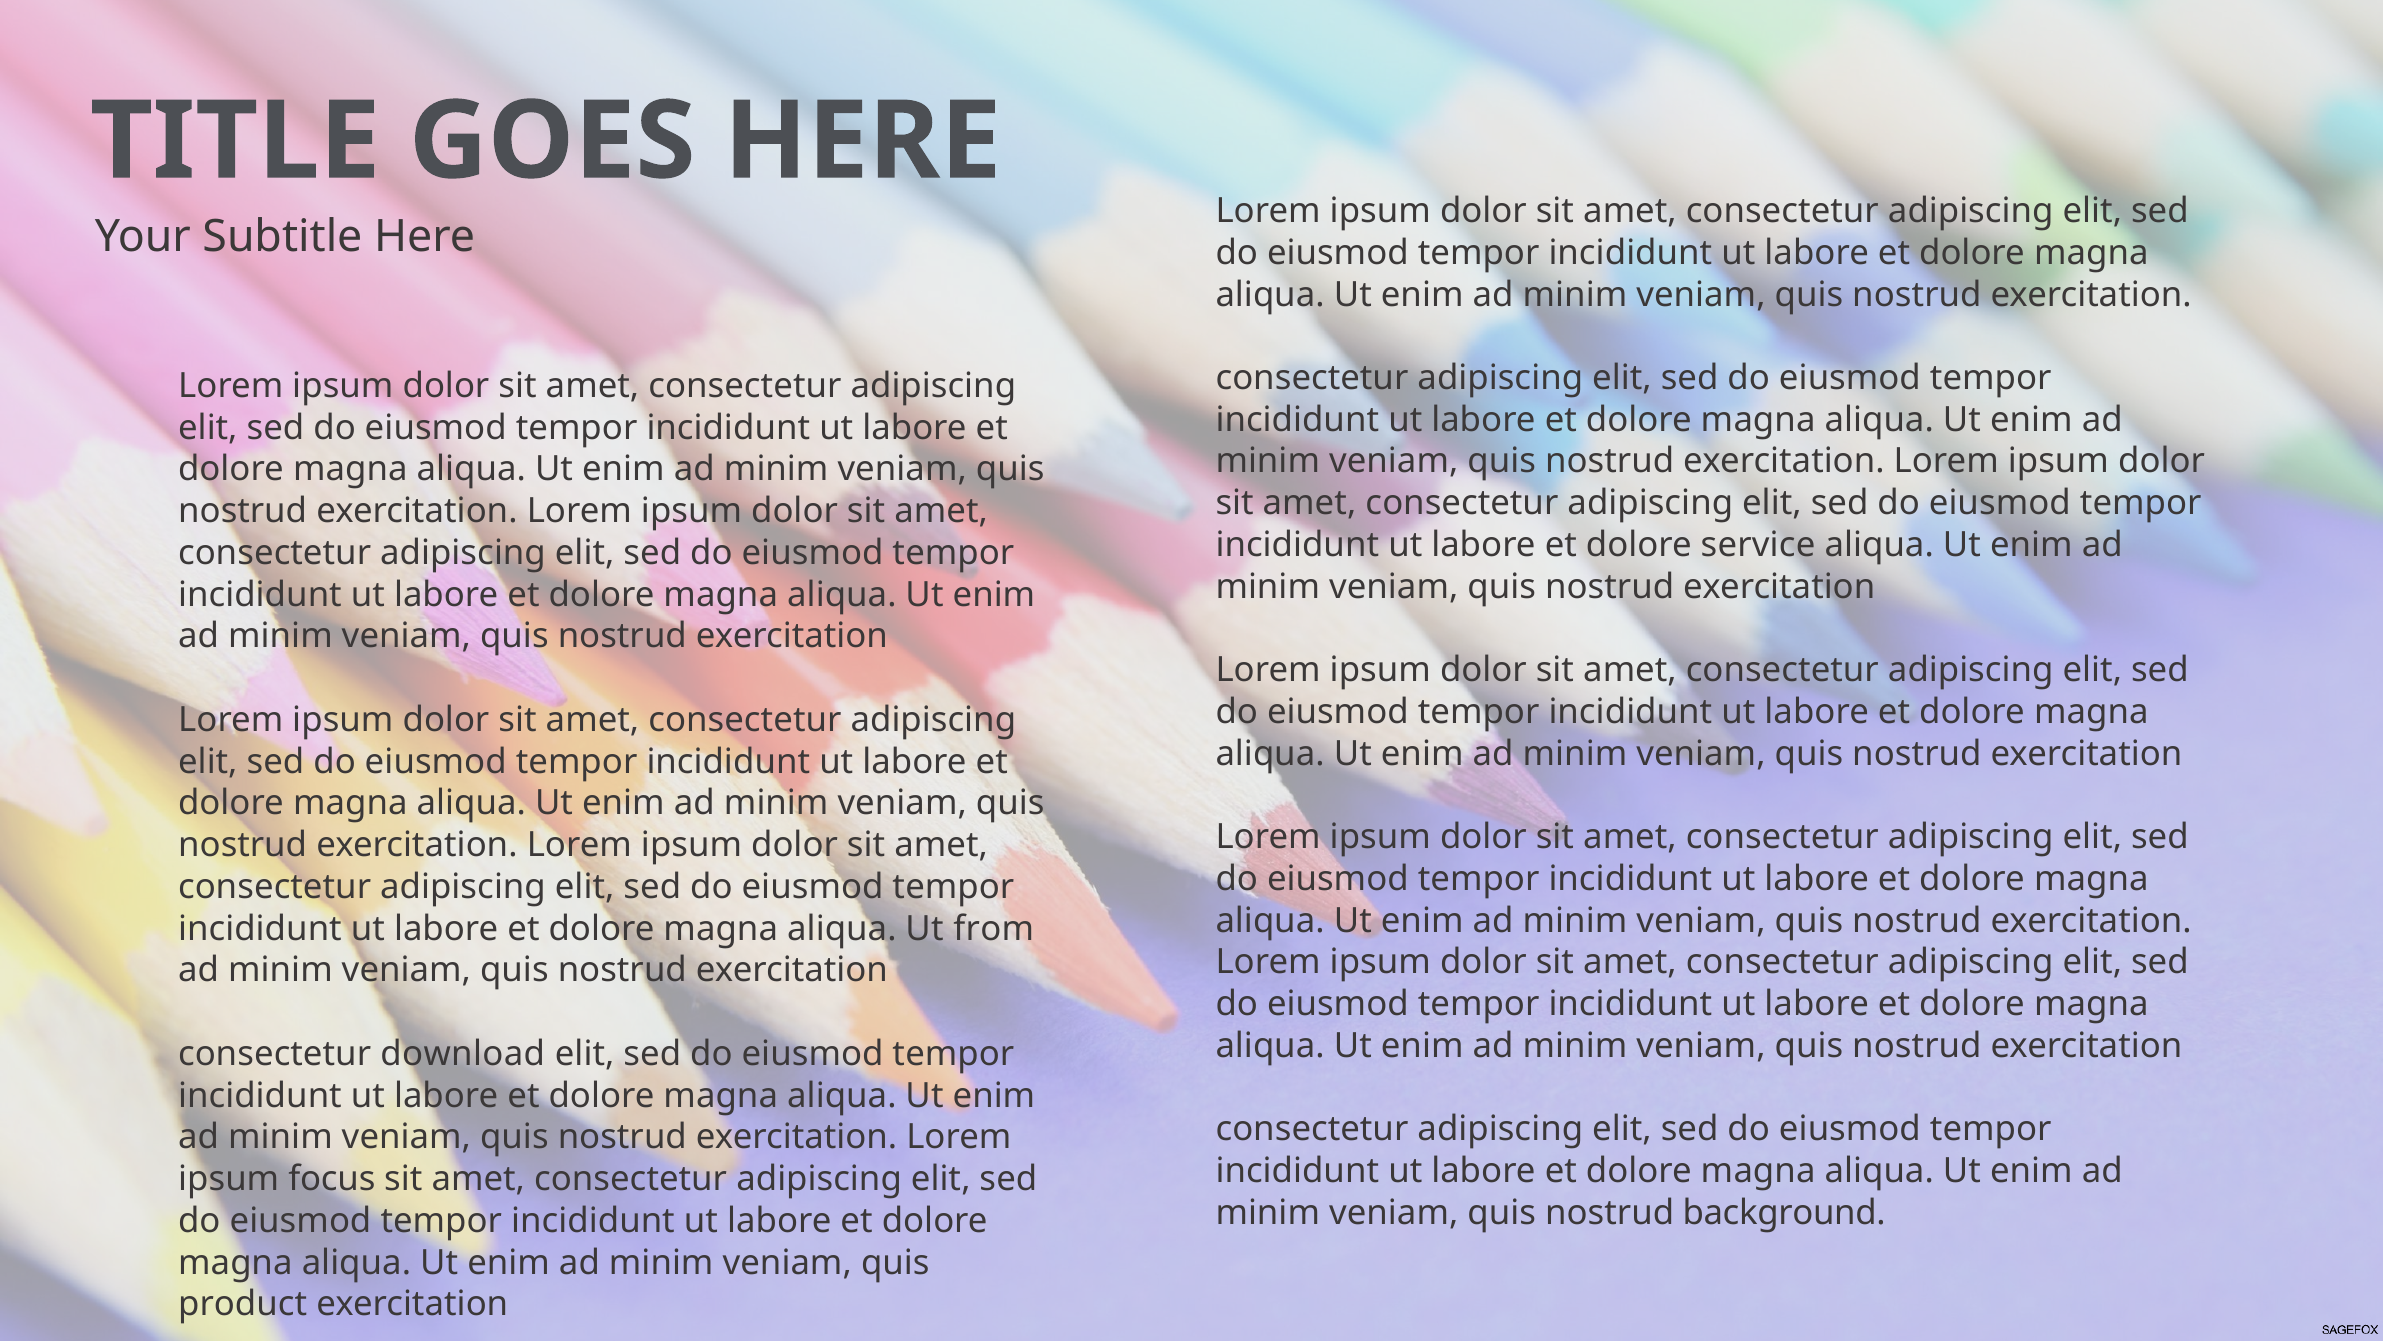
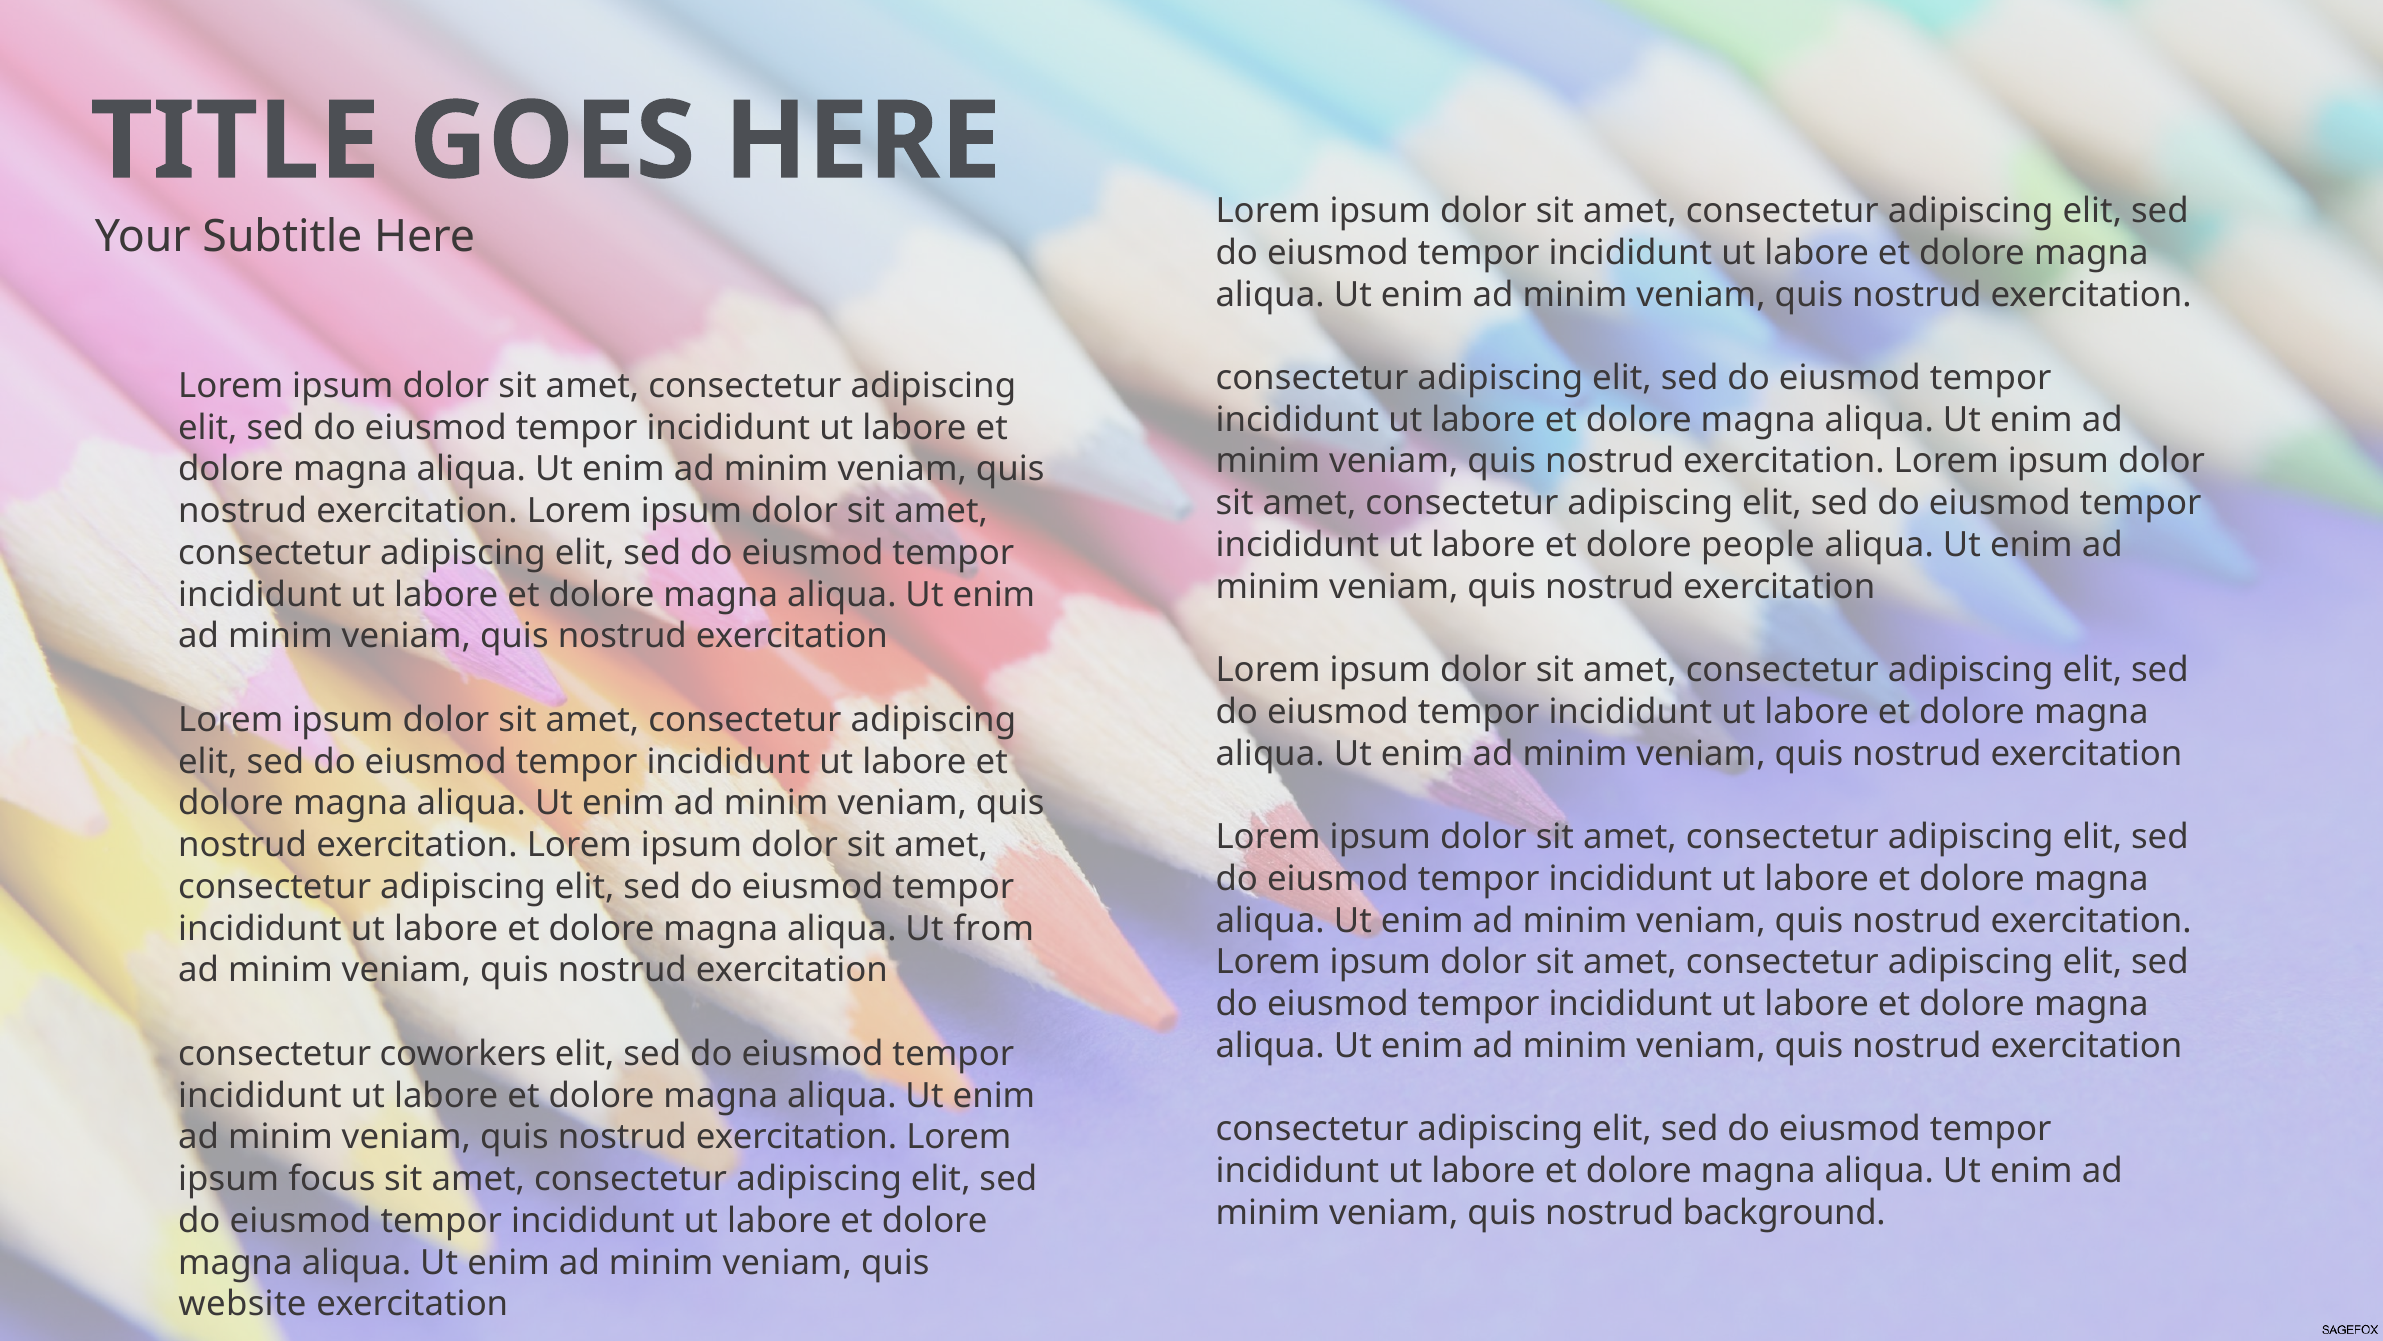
service: service -> people
download: download -> coworkers
product: product -> website
